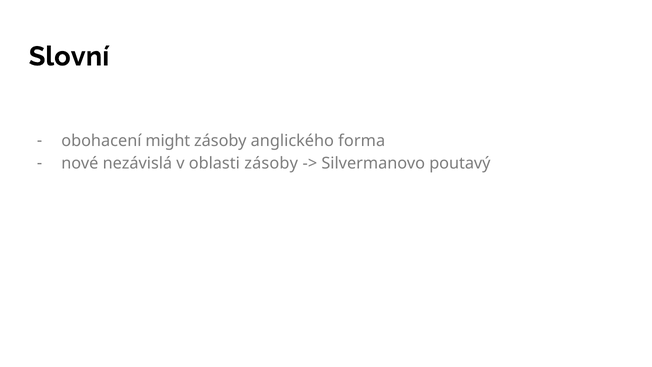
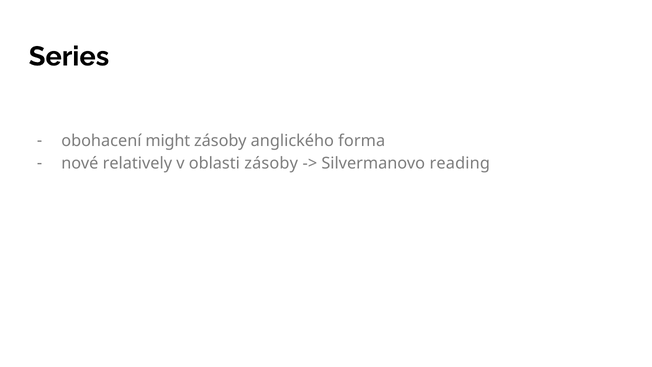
Slovní: Slovní -> Series
nezávislá: nezávislá -> relatively
poutavý: poutavý -> reading
